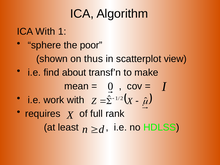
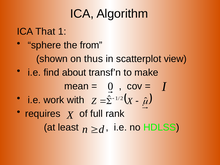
ICA With: With -> That
poor: poor -> from
